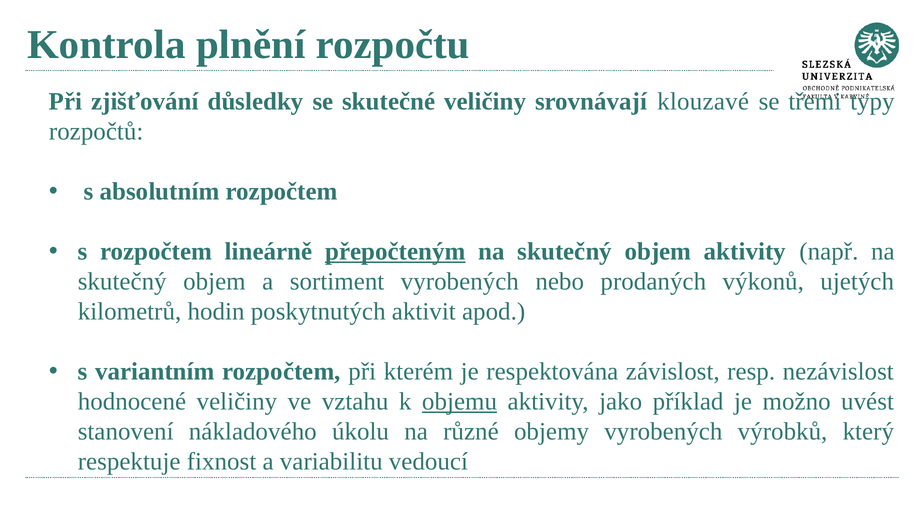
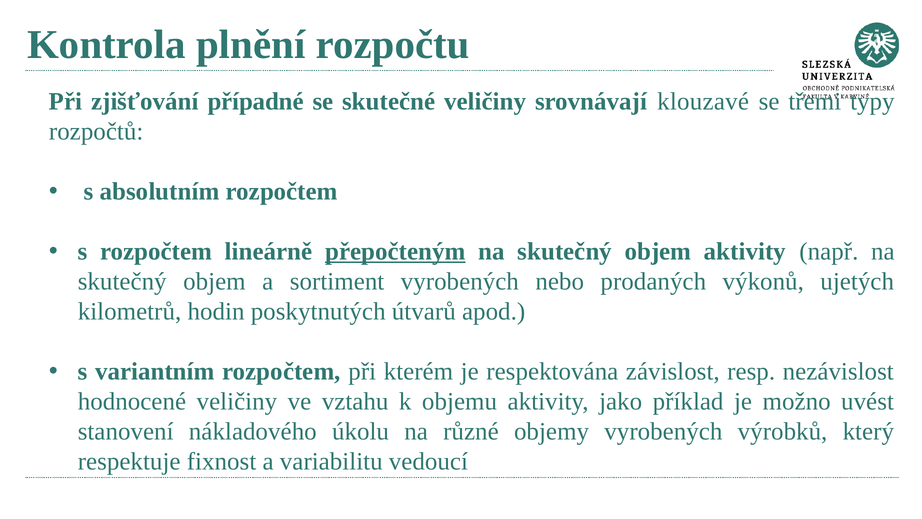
důsledky: důsledky -> případné
aktivit: aktivit -> útvarů
objemu underline: present -> none
